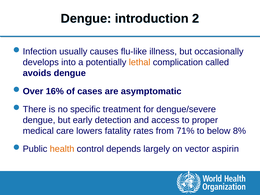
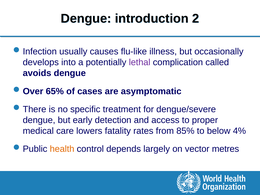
lethal colour: orange -> purple
16%: 16% -> 65%
71%: 71% -> 85%
8%: 8% -> 4%
aspirin: aspirin -> metres
